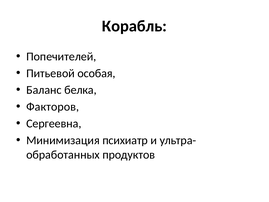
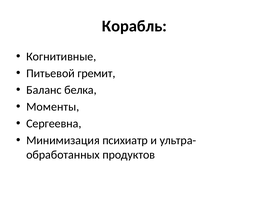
Попечителей: Попечителей -> Когнитивные
особая: особая -> гремит
Факторов: Факторов -> Моменты
